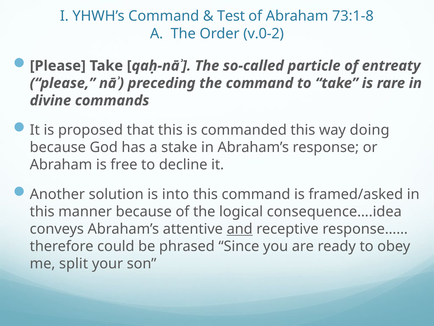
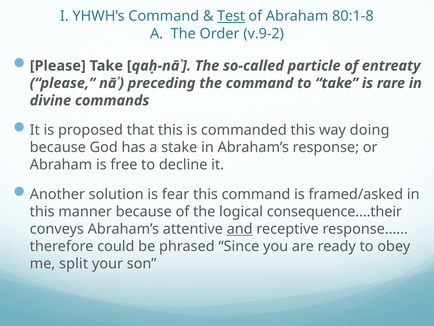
Test underline: none -> present
73:1-8: 73:1-8 -> 80:1-8
v.0-2: v.0-2 -> v.9-2
into: into -> fear
consequence….idea: consequence….idea -> consequence….their
